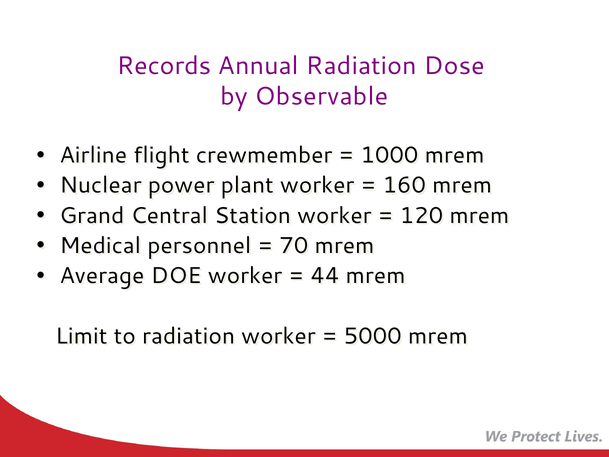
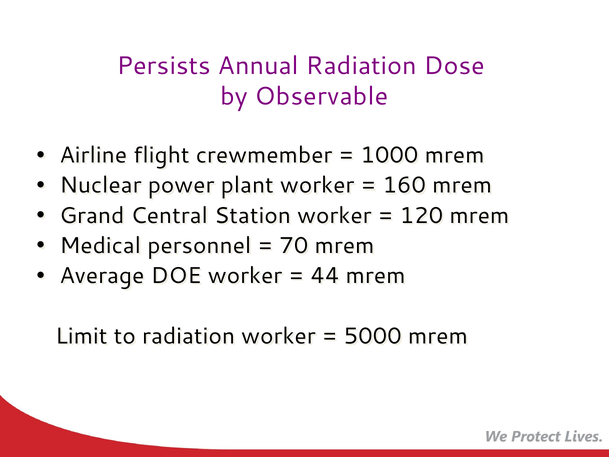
Records: Records -> Persists
